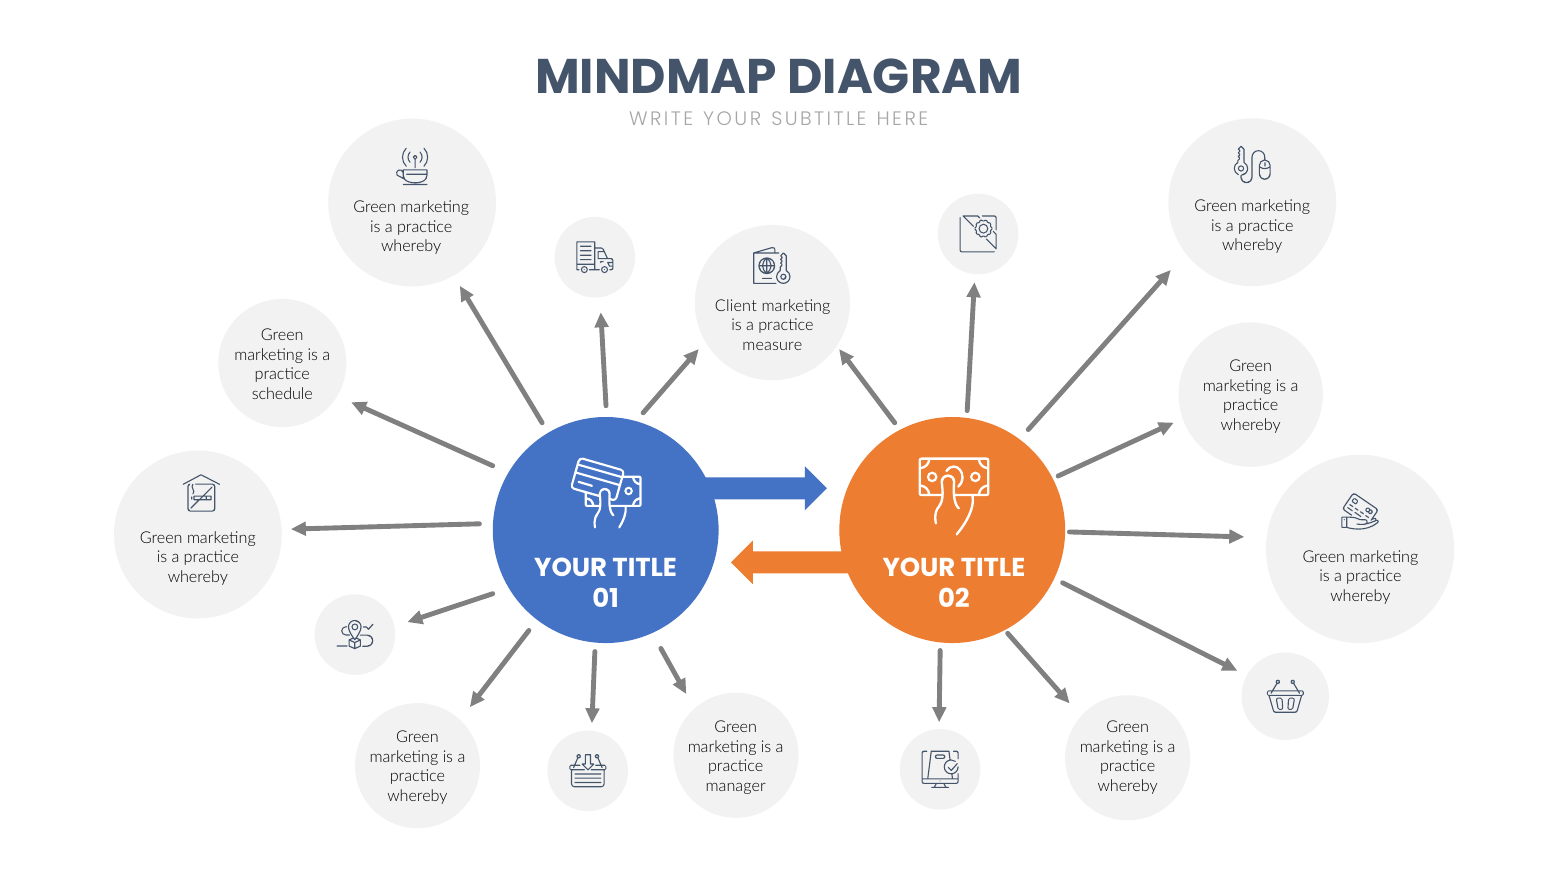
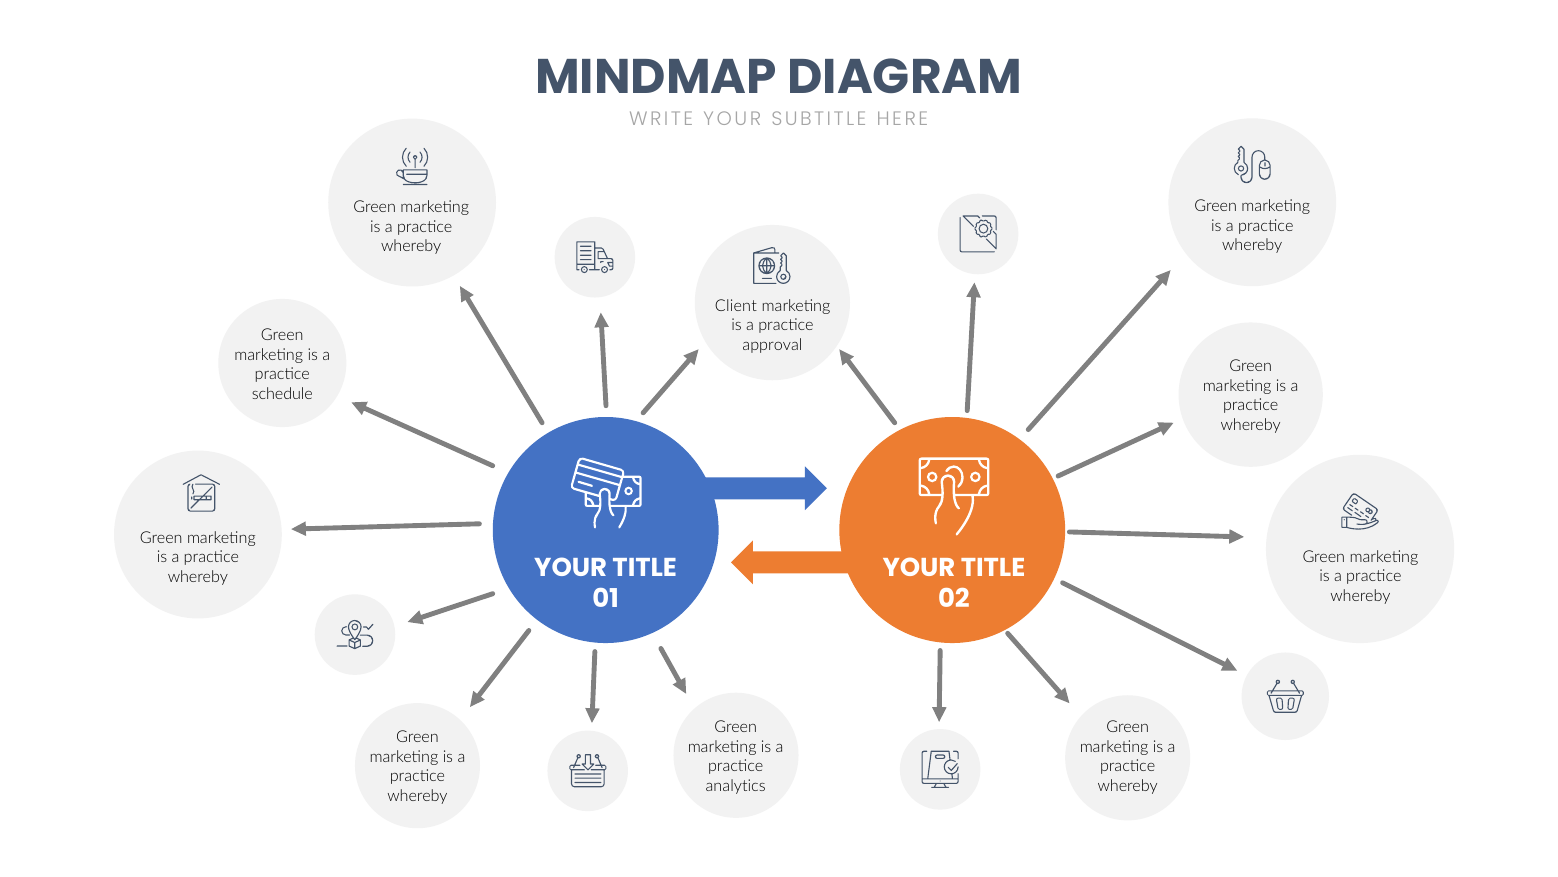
measure: measure -> approval
manager: manager -> analytics
